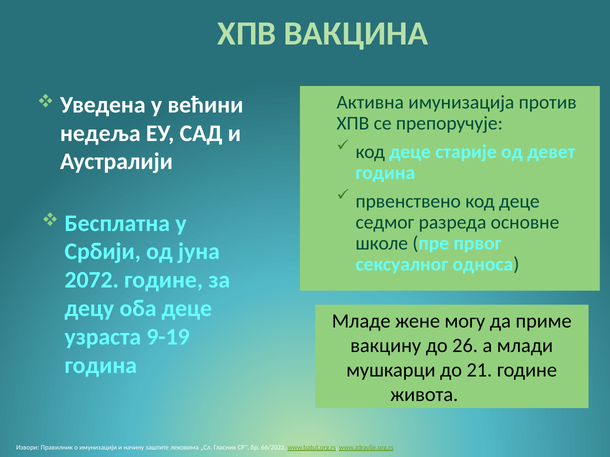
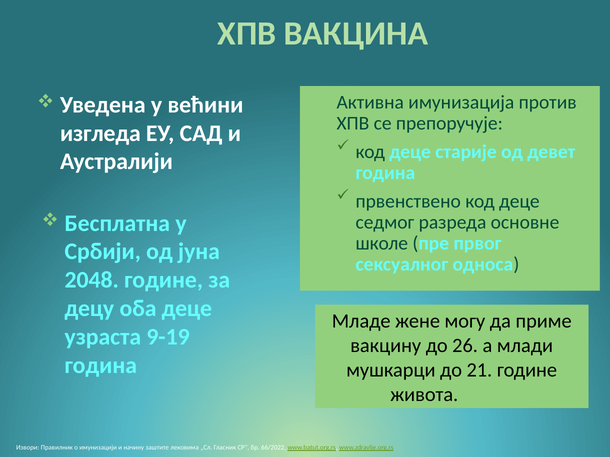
недеља: недеља -> изгледа
2072: 2072 -> 2048
